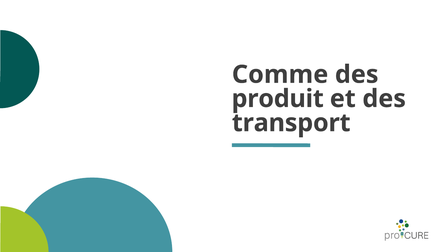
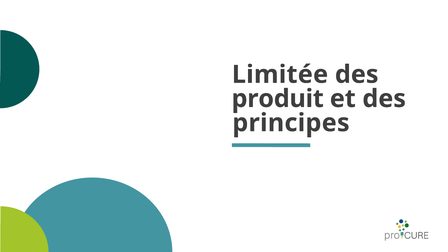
Comme: Comme -> Limitée
transport: transport -> principes
